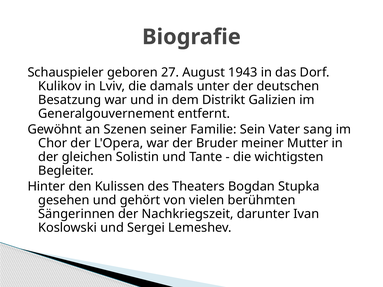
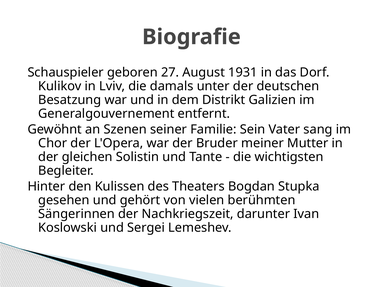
1943: 1943 -> 1931
